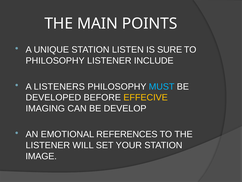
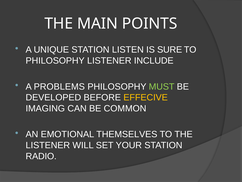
LISTENERS: LISTENERS -> PROBLEMS
MUST colour: light blue -> light green
DEVELOP: DEVELOP -> COMMON
REFERENCES: REFERENCES -> THEMSELVES
IMAGE: IMAGE -> RADIO
